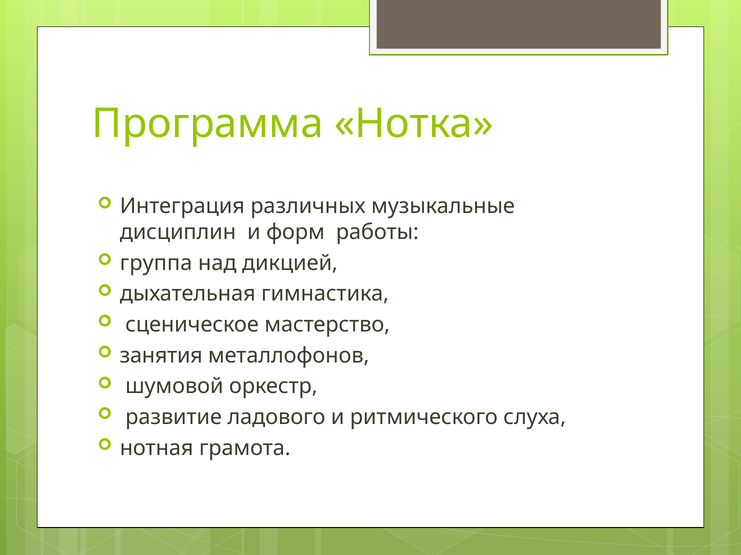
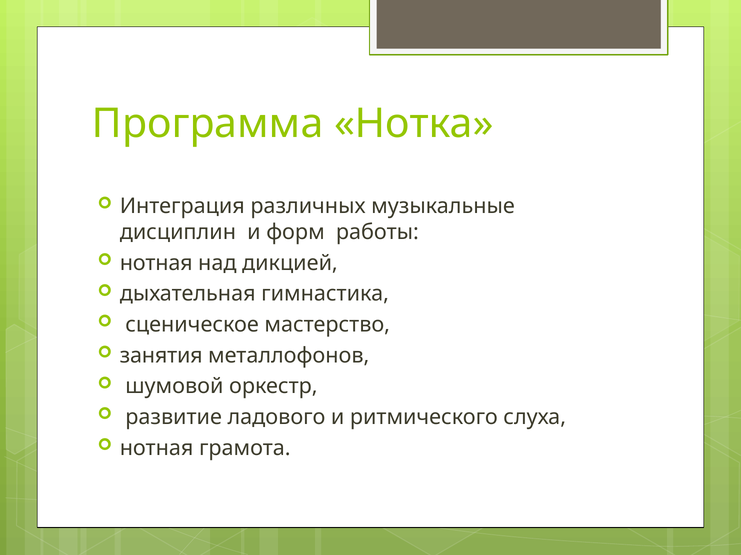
группа at (156, 263): группа -> нотная
